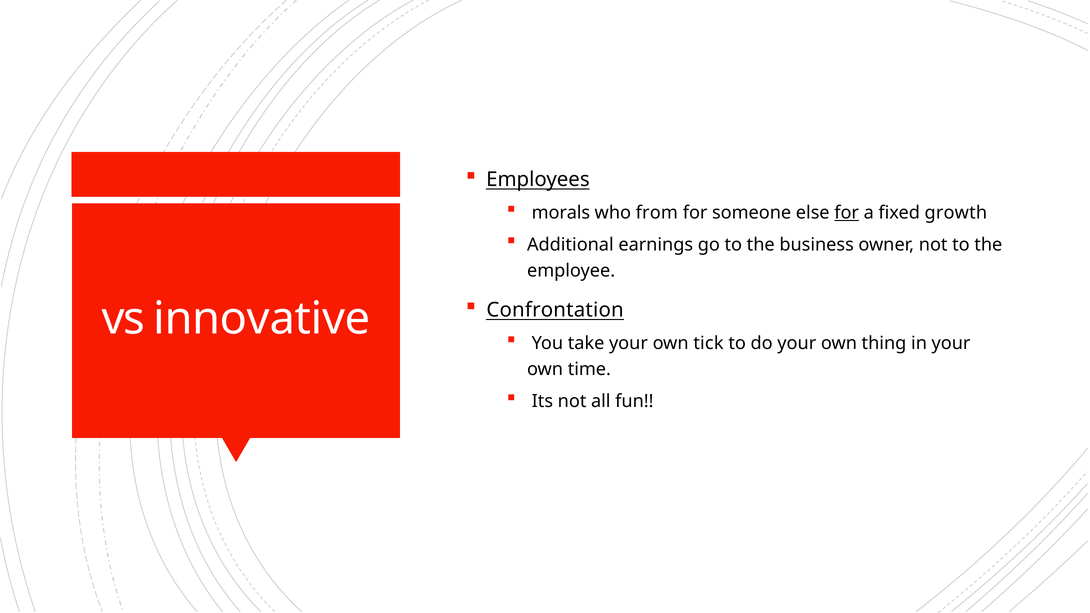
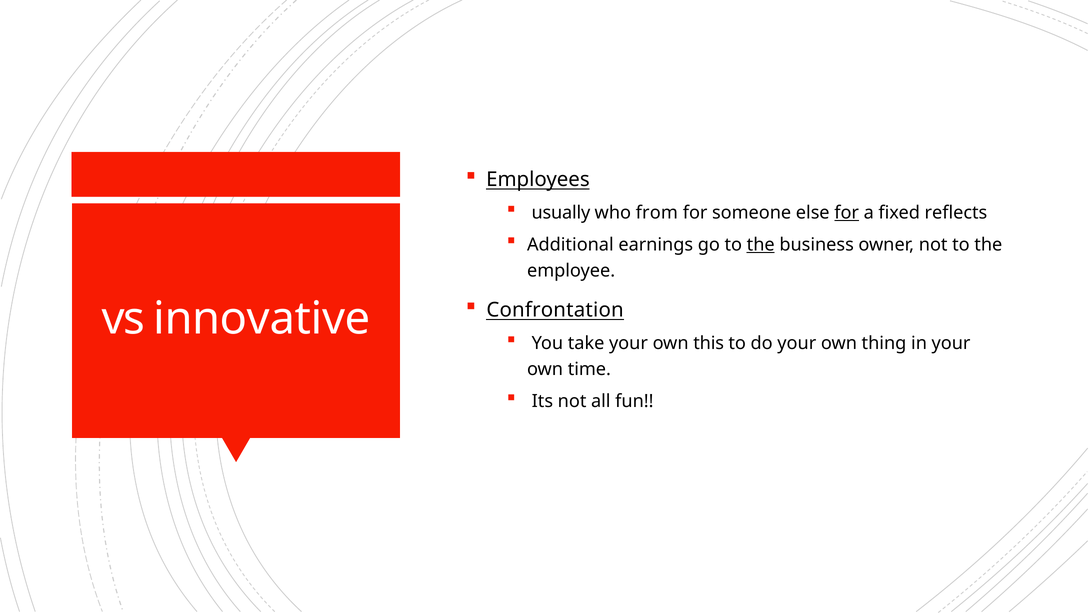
morals: morals -> usually
growth: growth -> reflects
the at (761, 245) underline: none -> present
tick: tick -> this
